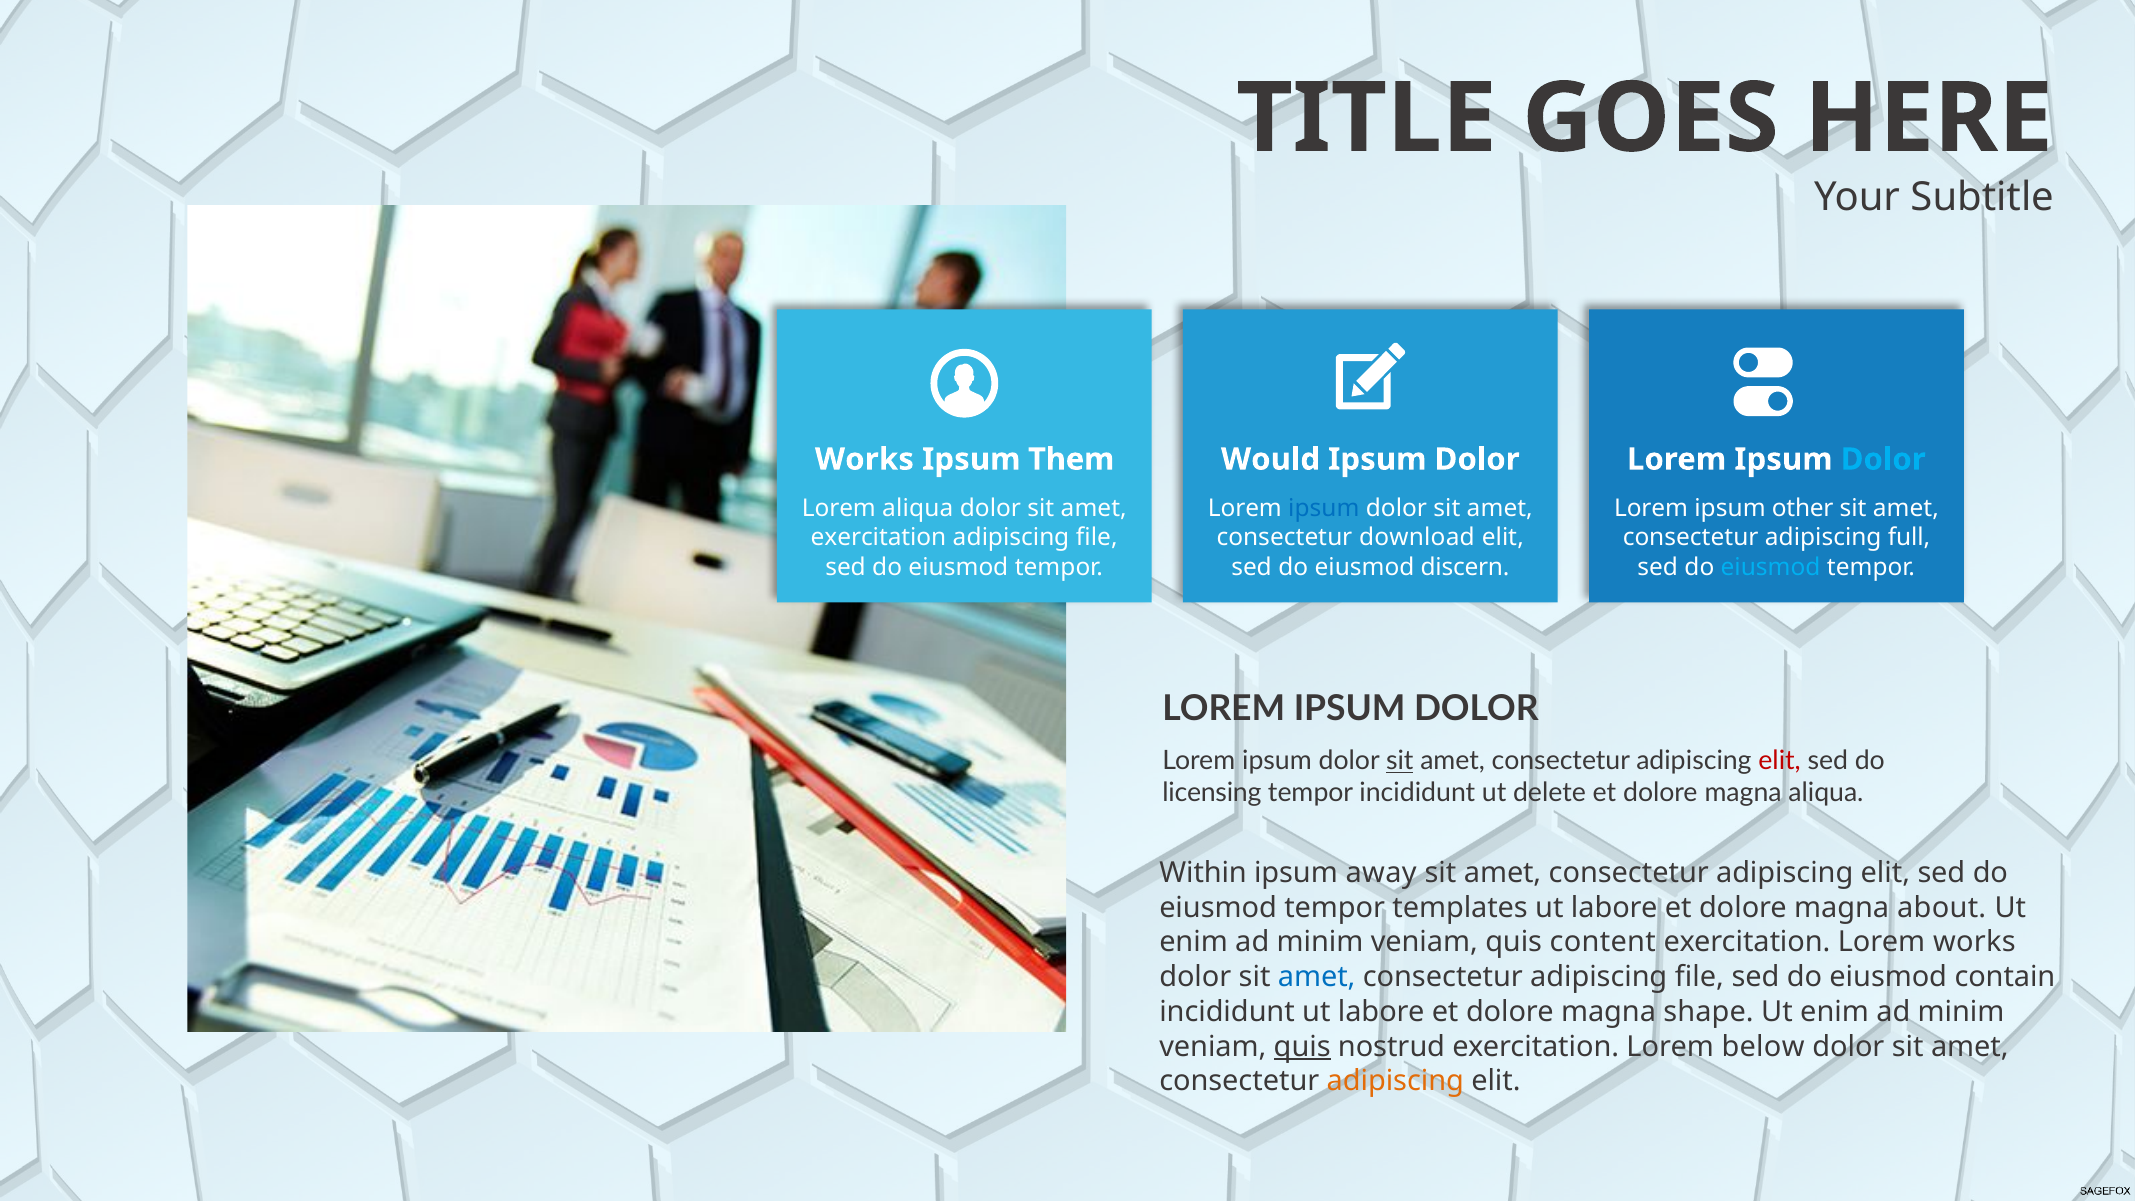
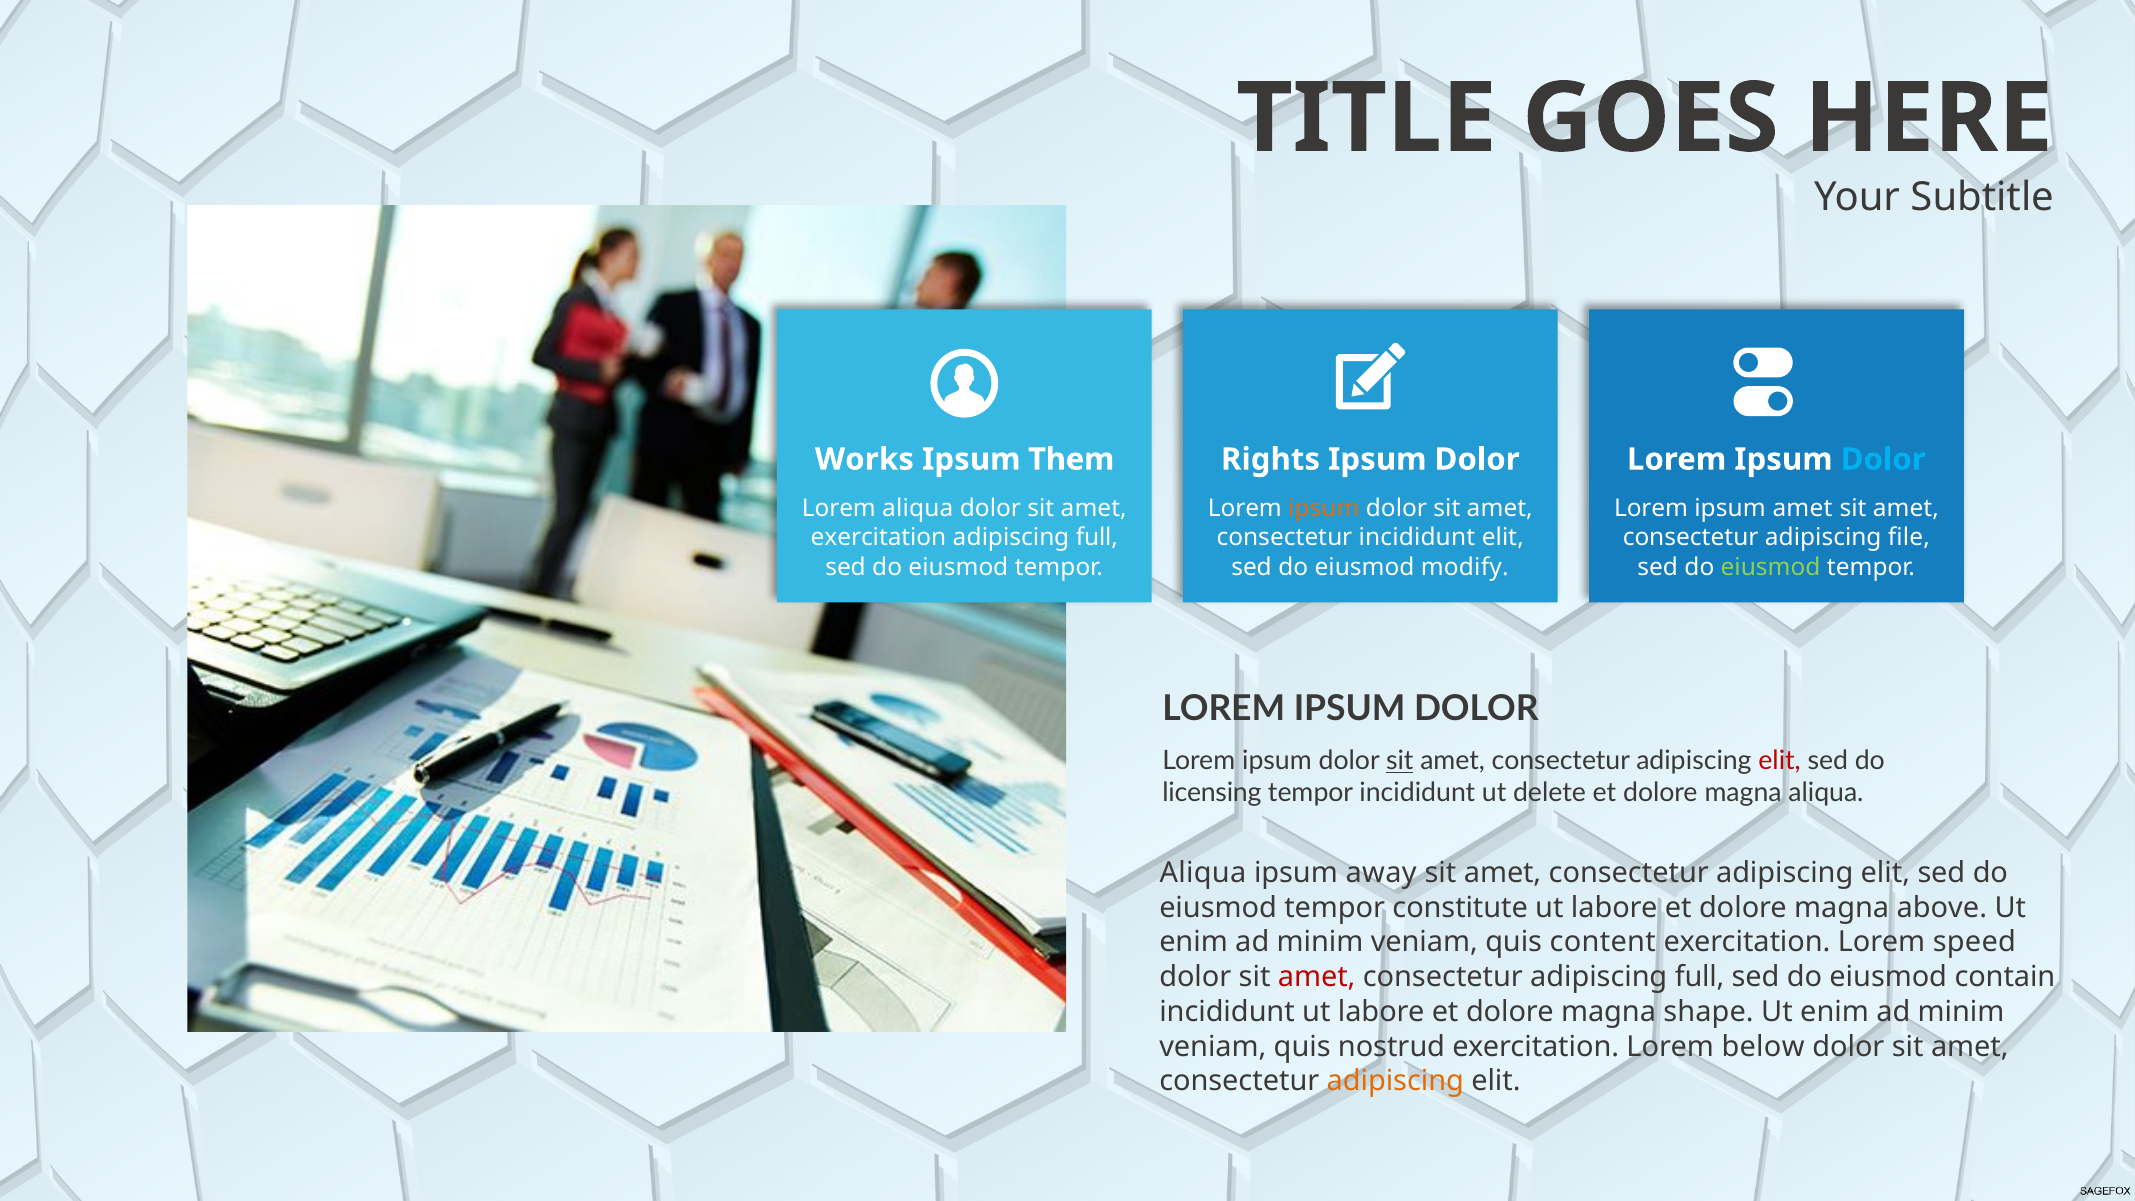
Would: Would -> Rights
ipsum at (1324, 508) colour: blue -> orange
ipsum other: other -> amet
file at (1097, 538): file -> full
consectetur download: download -> incididunt
full: full -> file
discern: discern -> modify
eiusmod at (1771, 567) colour: light blue -> light green
Within at (1203, 873): Within -> Aliqua
templates: templates -> constitute
about: about -> above
Lorem works: works -> speed
amet at (1317, 977) colour: blue -> red
consectetur adipiscing file: file -> full
quis at (1302, 1046) underline: present -> none
